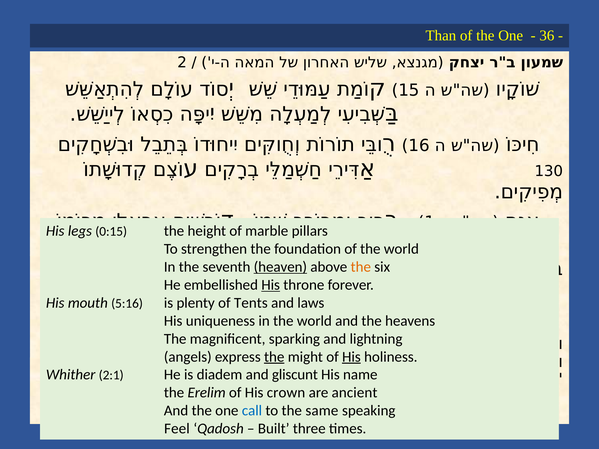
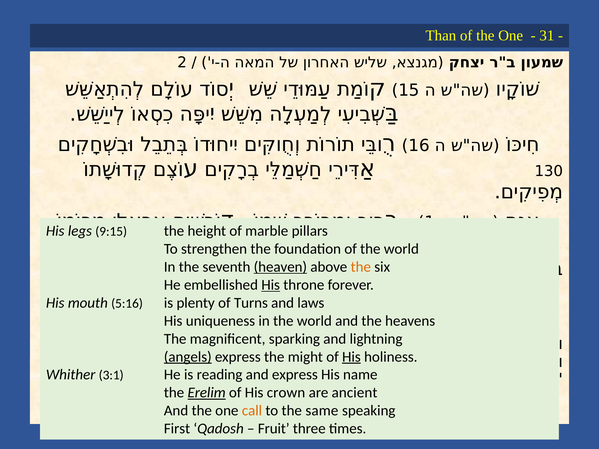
36: 36 -> 31
0:15: 0:15 -> 9:15
Tents: Tents -> Turns
angels underline: none -> present
the at (274, 357) underline: present -> none
2:1: 2:1 -> 3:1
diadem: diadem -> reading
and gliscunt: gliscunt -> express
Erelim underline: none -> present
call colour: blue -> orange
Feel: Feel -> First
Built: Built -> Fruit
